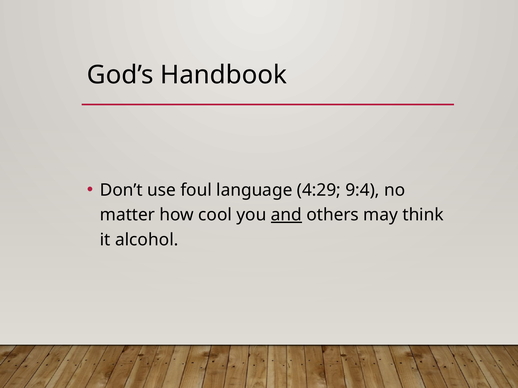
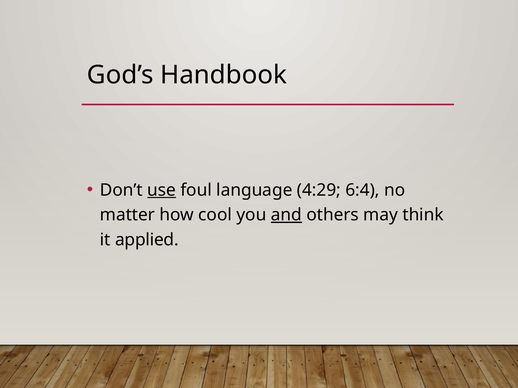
use underline: none -> present
9:4: 9:4 -> 6:4
alcohol: alcohol -> applied
